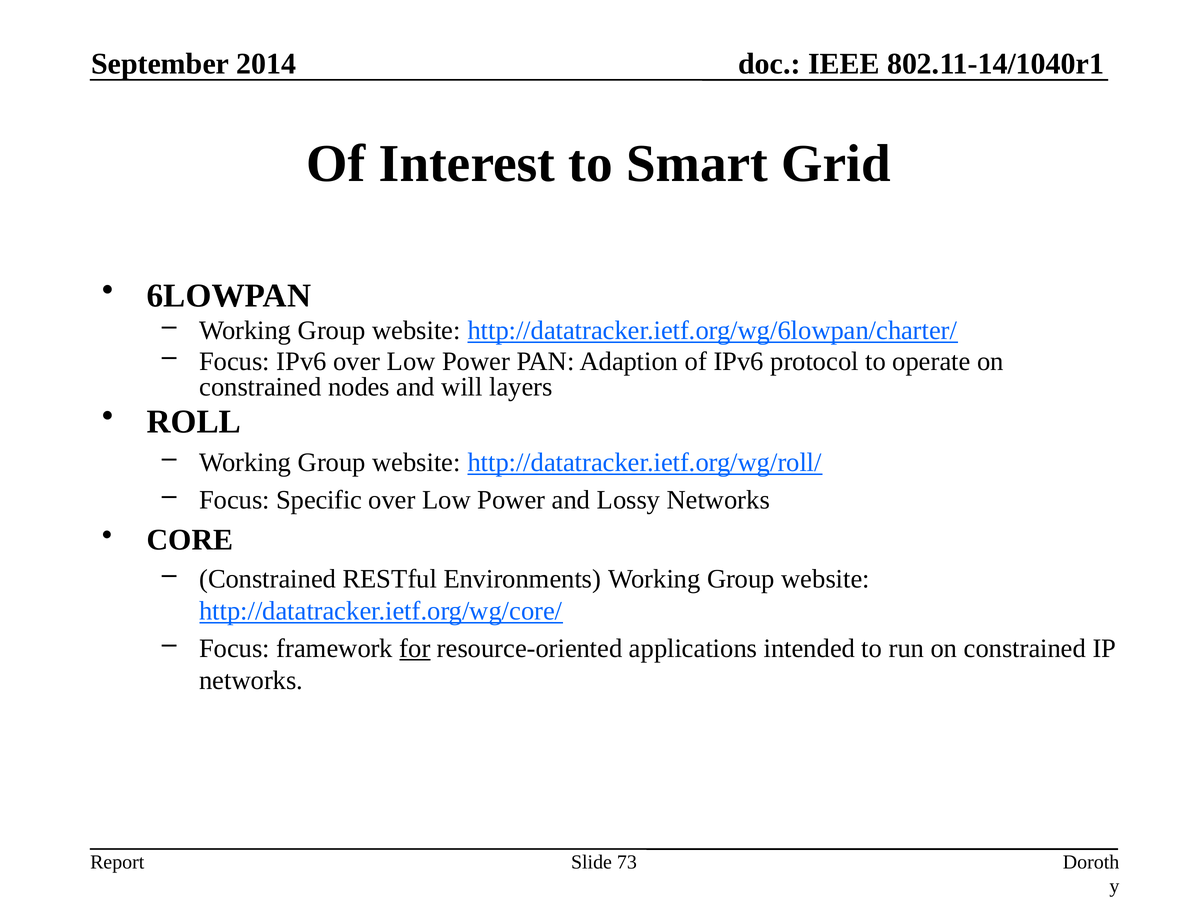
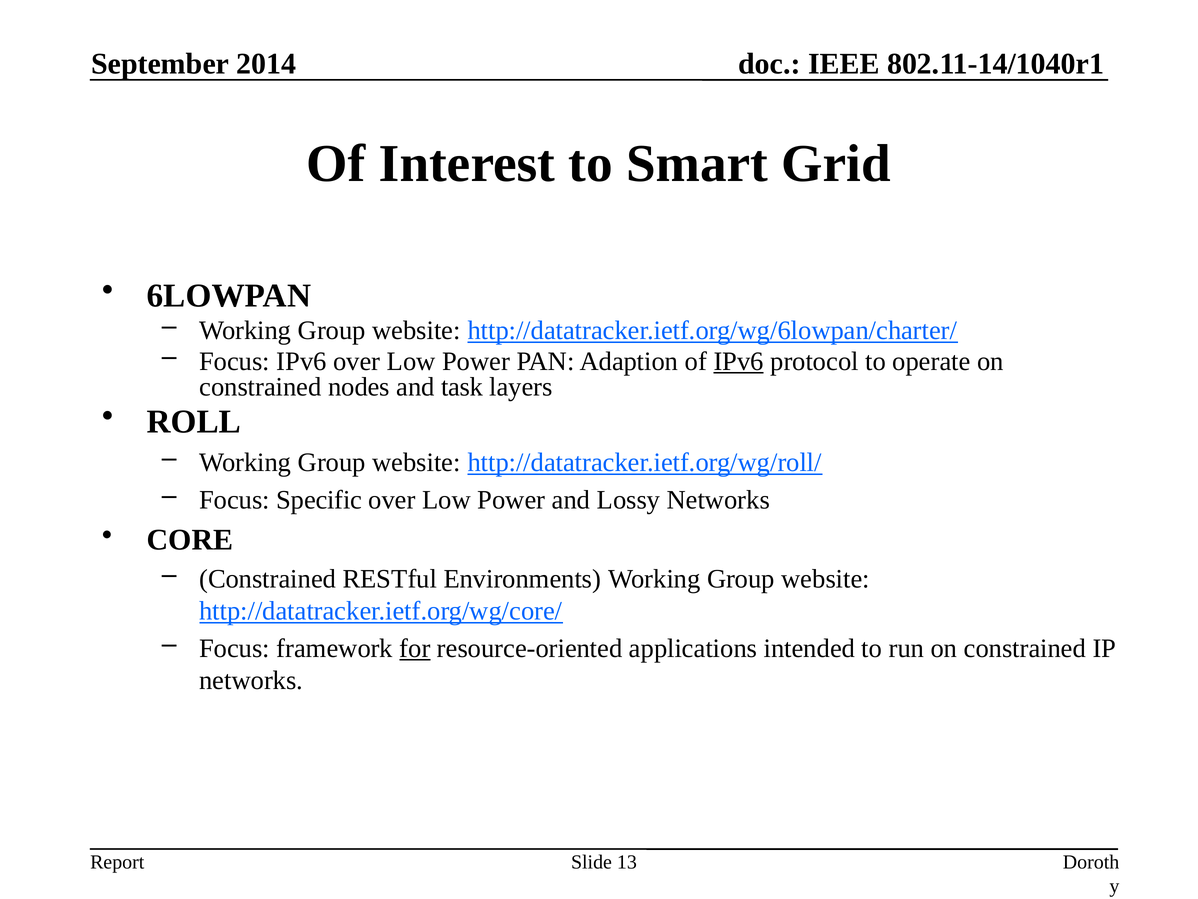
IPv6 at (739, 361) underline: none -> present
will: will -> task
73: 73 -> 13
